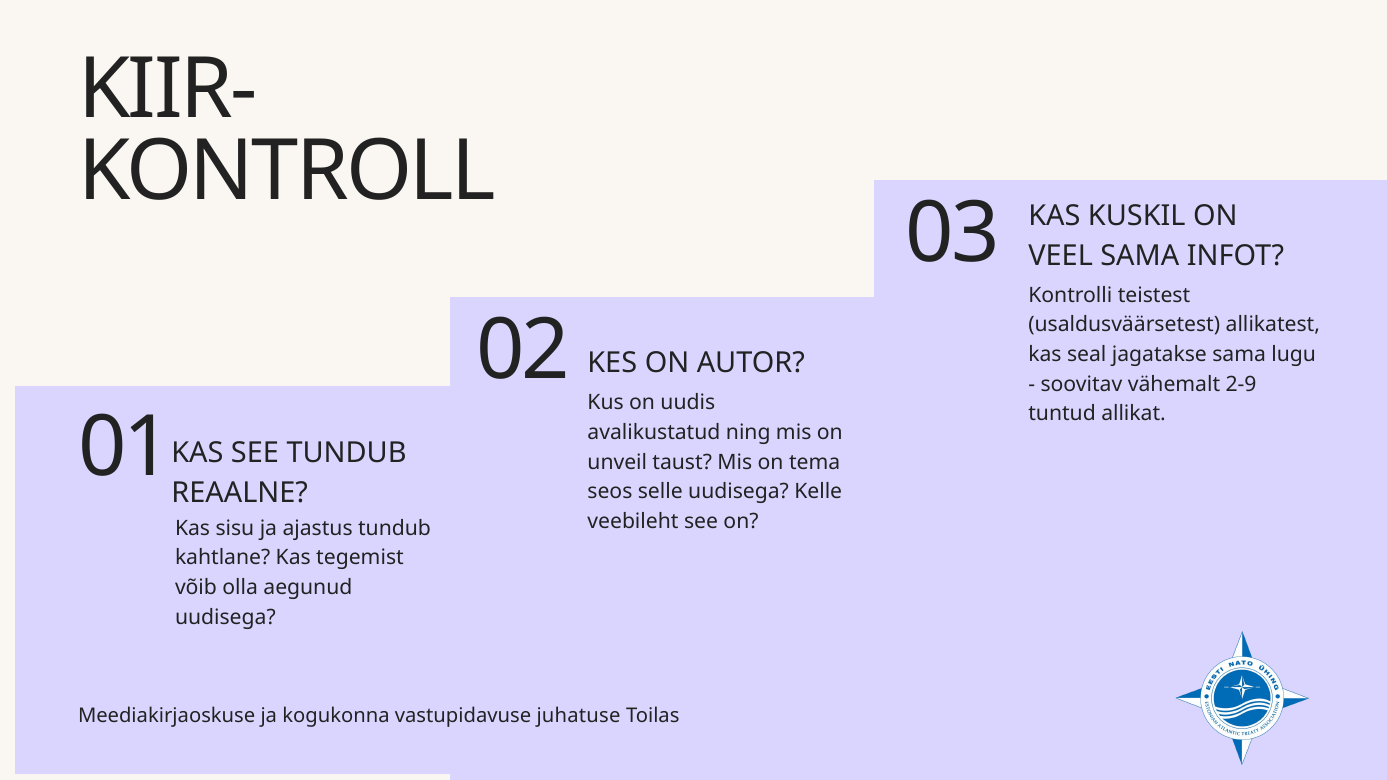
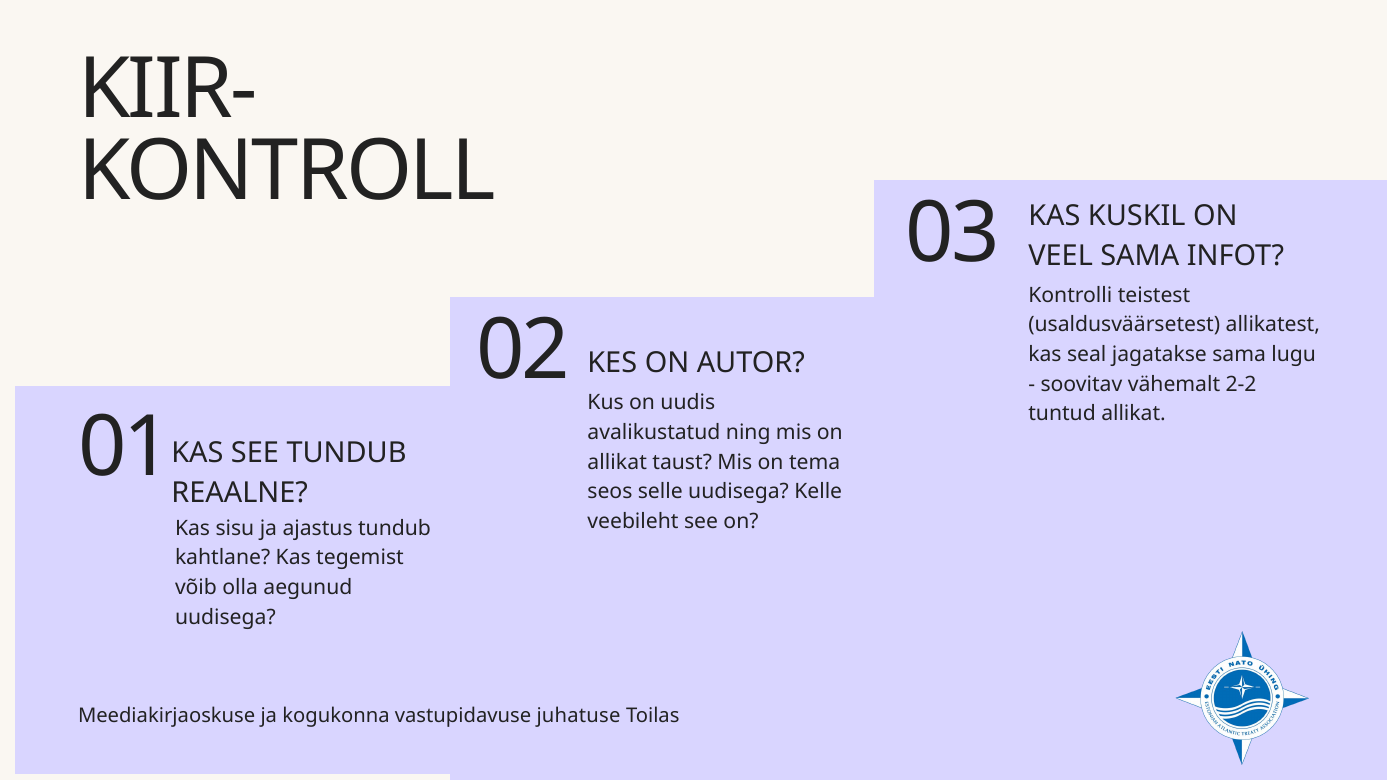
2-9: 2-9 -> 2-2
unveil at (617, 462): unveil -> allikat
